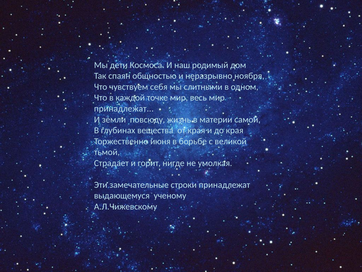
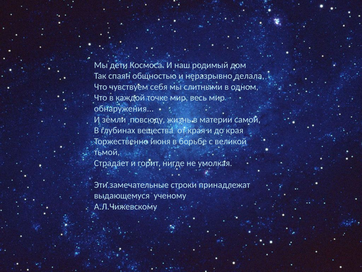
ноября: ноября -> делала
принадлежат at (124, 108): принадлежат -> обнаружения
